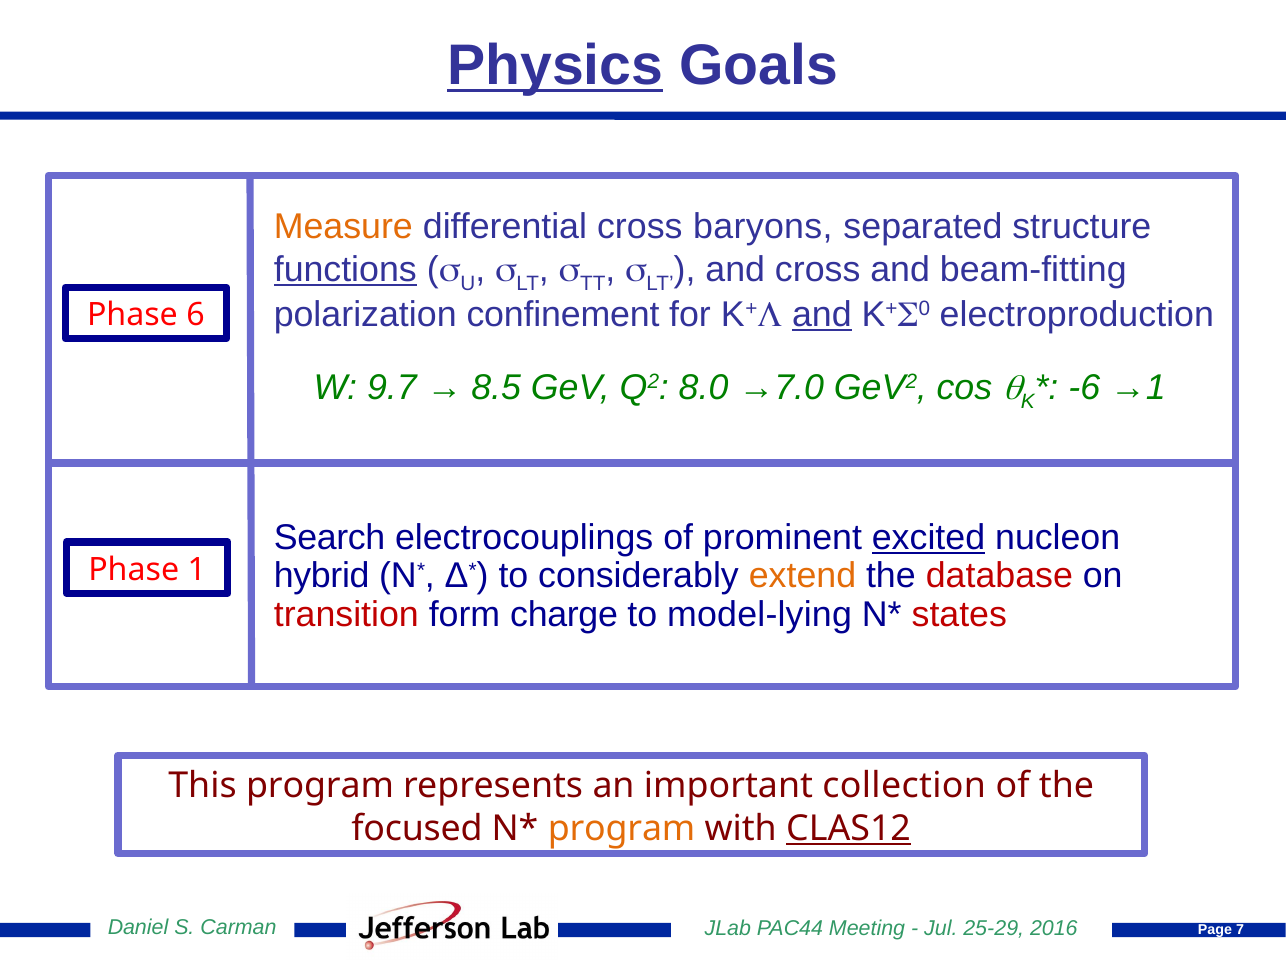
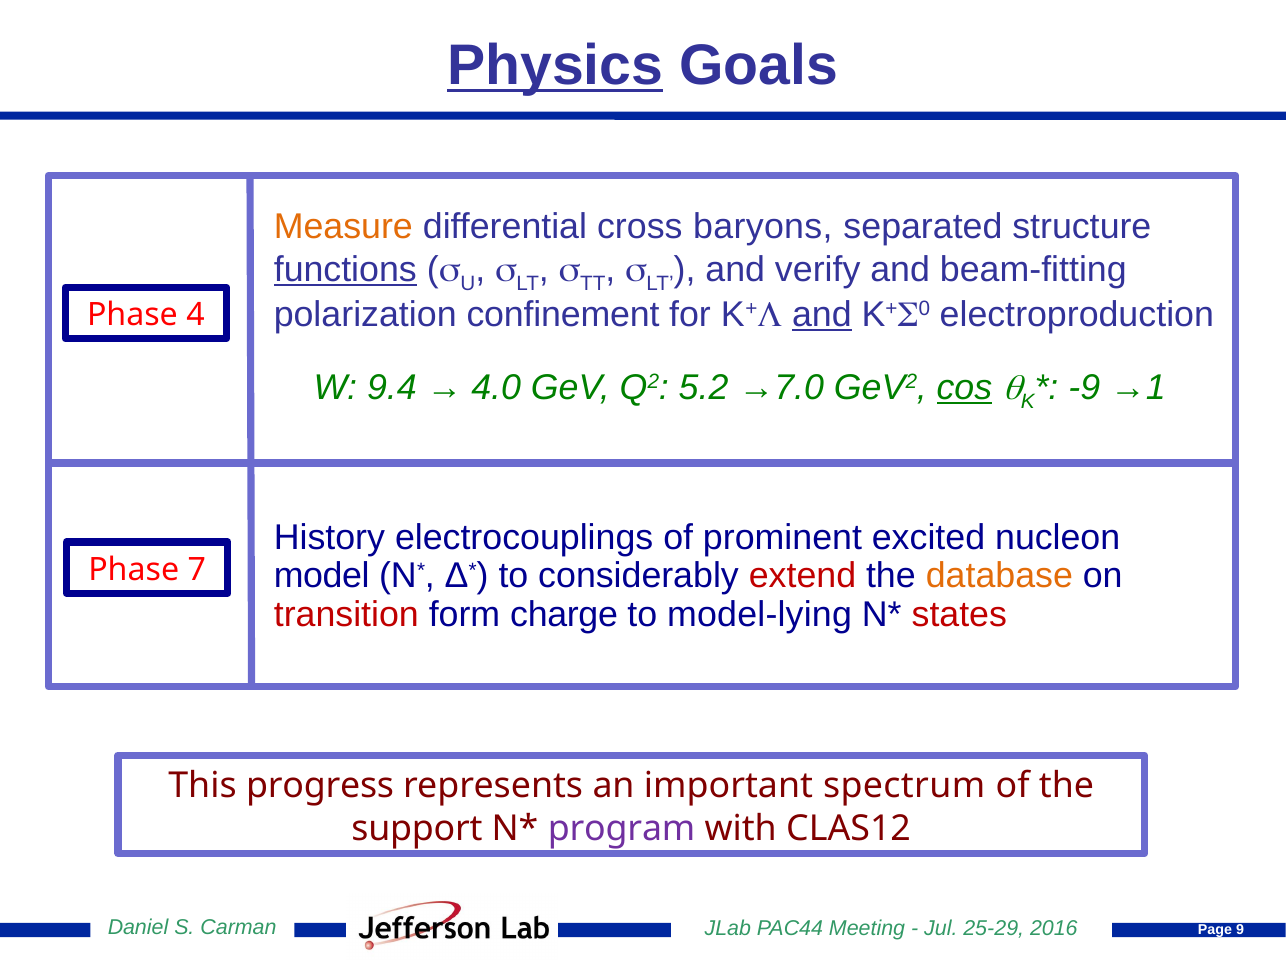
and cross: cross -> verify
6: 6 -> 4
9.7: 9.7 -> 9.4
8.5: 8.5 -> 4.0
8.0: 8.0 -> 5.2
cos underline: none -> present
-6: -6 -> -9
Search: Search -> History
excited underline: present -> none
hybrid: hybrid -> model
extend colour: orange -> red
database colour: red -> orange
1: 1 -> 7
This program: program -> progress
collection: collection -> spectrum
focused: focused -> support
program at (622, 828) colour: orange -> purple
CLAS12 underline: present -> none
7: 7 -> 9
